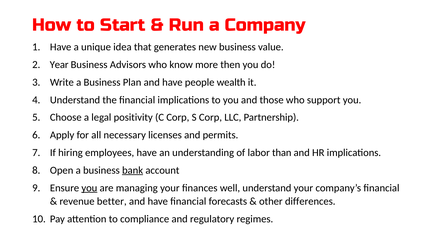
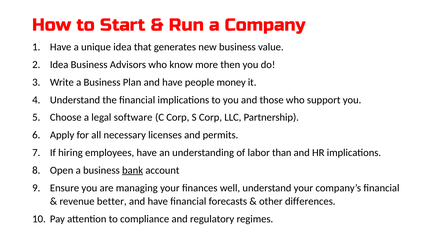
Year at (59, 65): Year -> Idea
wealth: wealth -> money
positivity: positivity -> software
you at (89, 188) underline: present -> none
